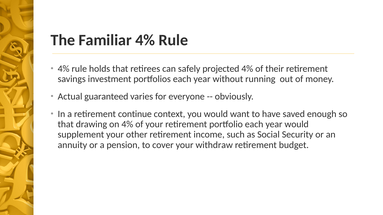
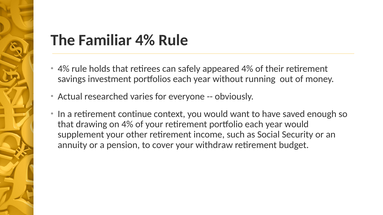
projected: projected -> appeared
guaranteed: guaranteed -> researched
